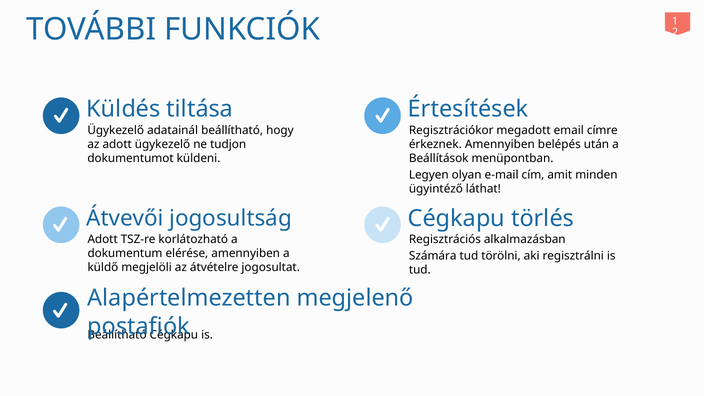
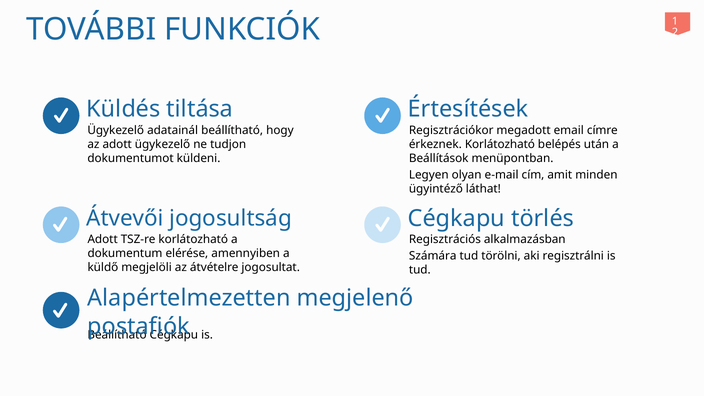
érkeznek Amennyiben: Amennyiben -> Korlátozható
